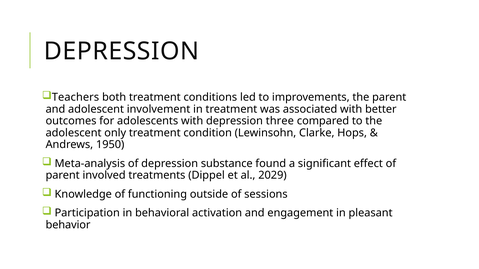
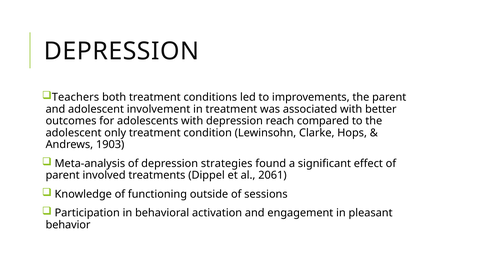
three: three -> reach
1950: 1950 -> 1903
substance: substance -> strategies
2029: 2029 -> 2061
